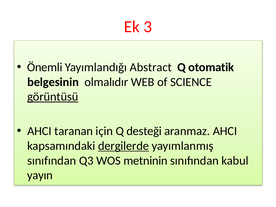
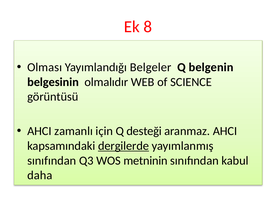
3: 3 -> 8
Önemli: Önemli -> Olması
Abstract: Abstract -> Belgeler
otomatik: otomatik -> belgenin
görüntüsü underline: present -> none
taranan: taranan -> zamanlı
yayın: yayın -> daha
